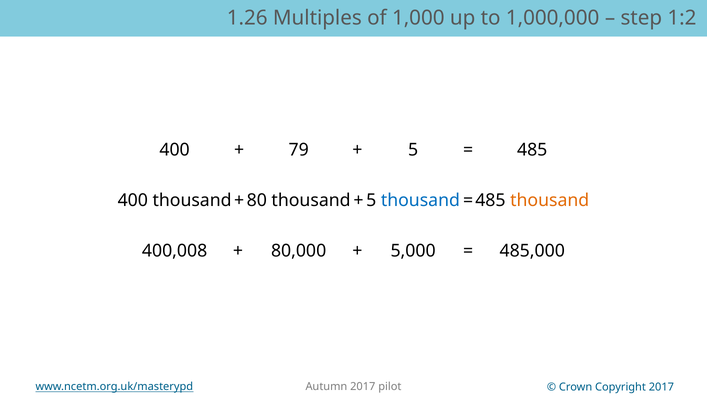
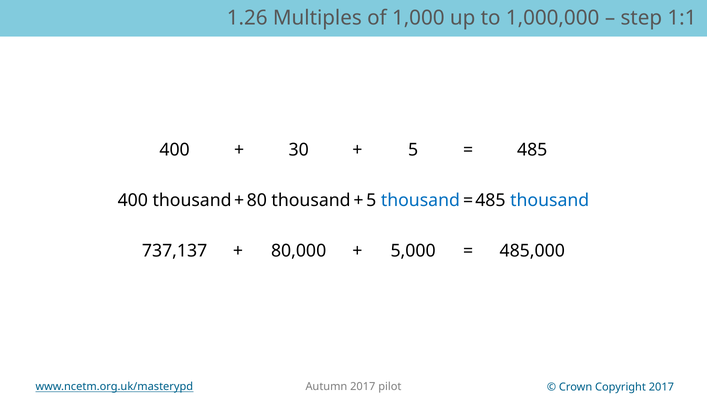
1:2: 1:2 -> 1:1
79: 79 -> 30
thousand at (550, 200) colour: orange -> blue
400,008: 400,008 -> 737,137
